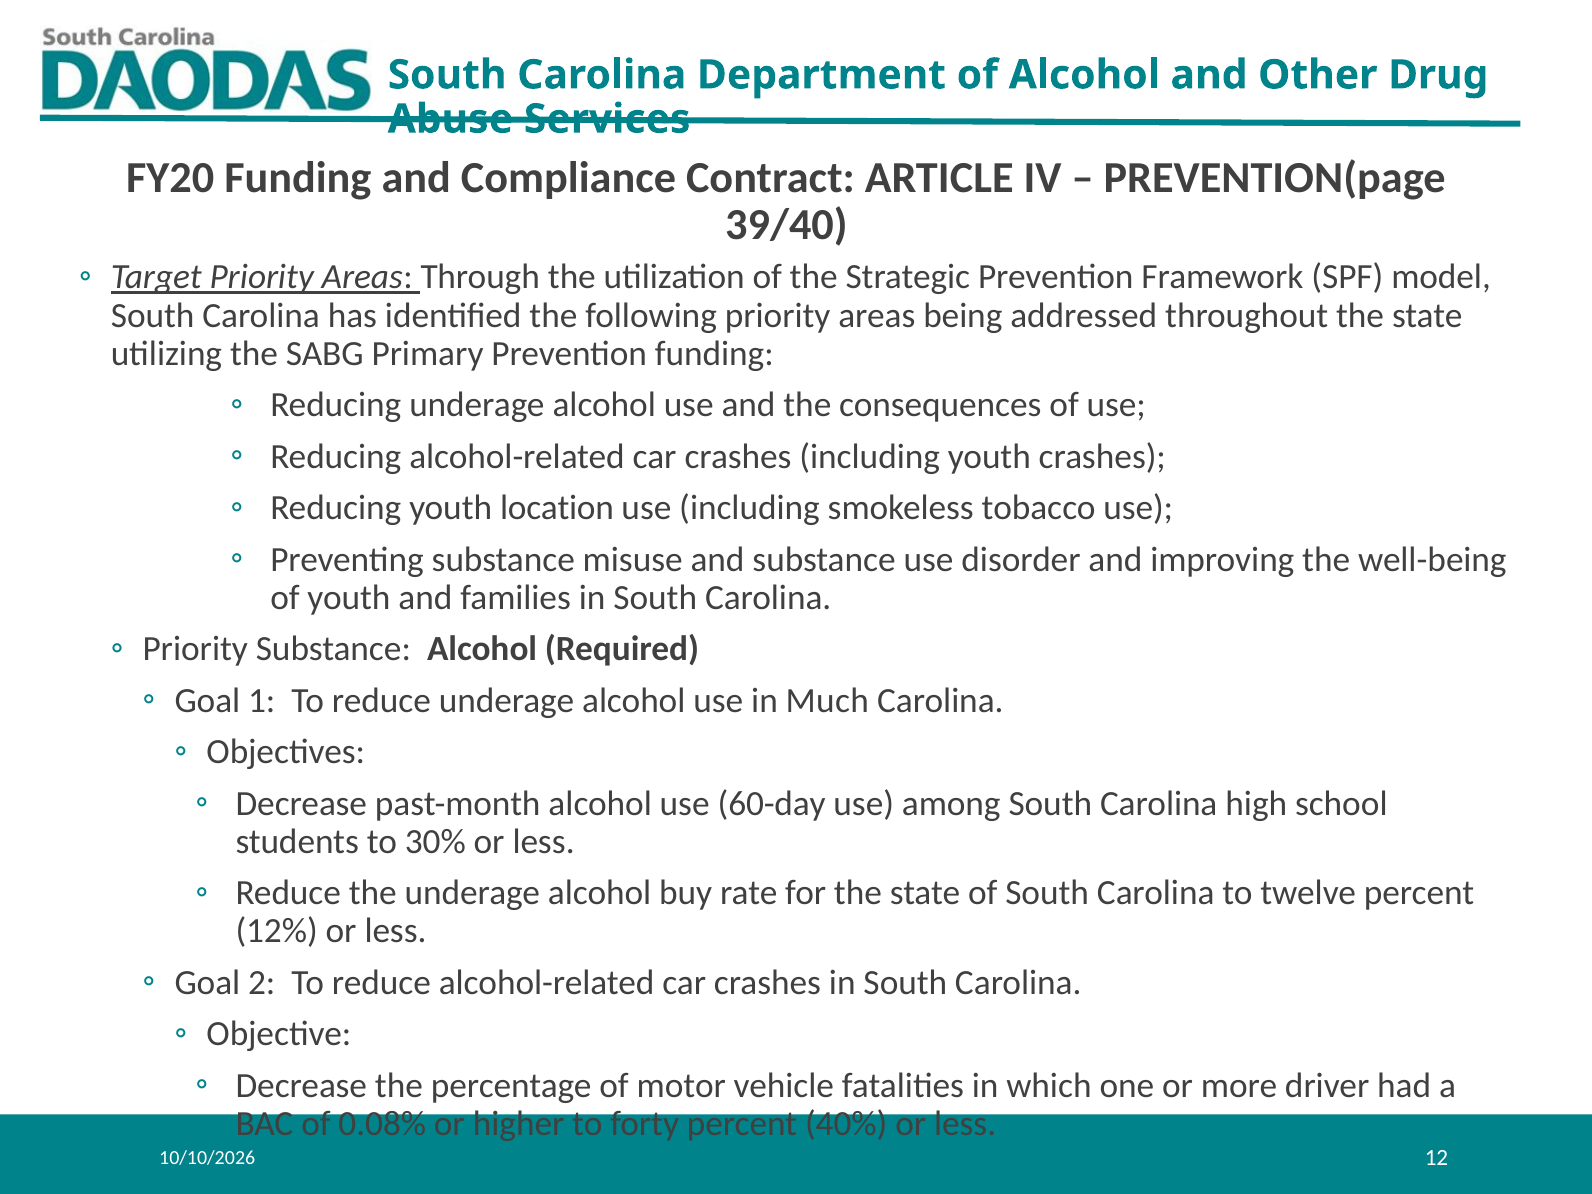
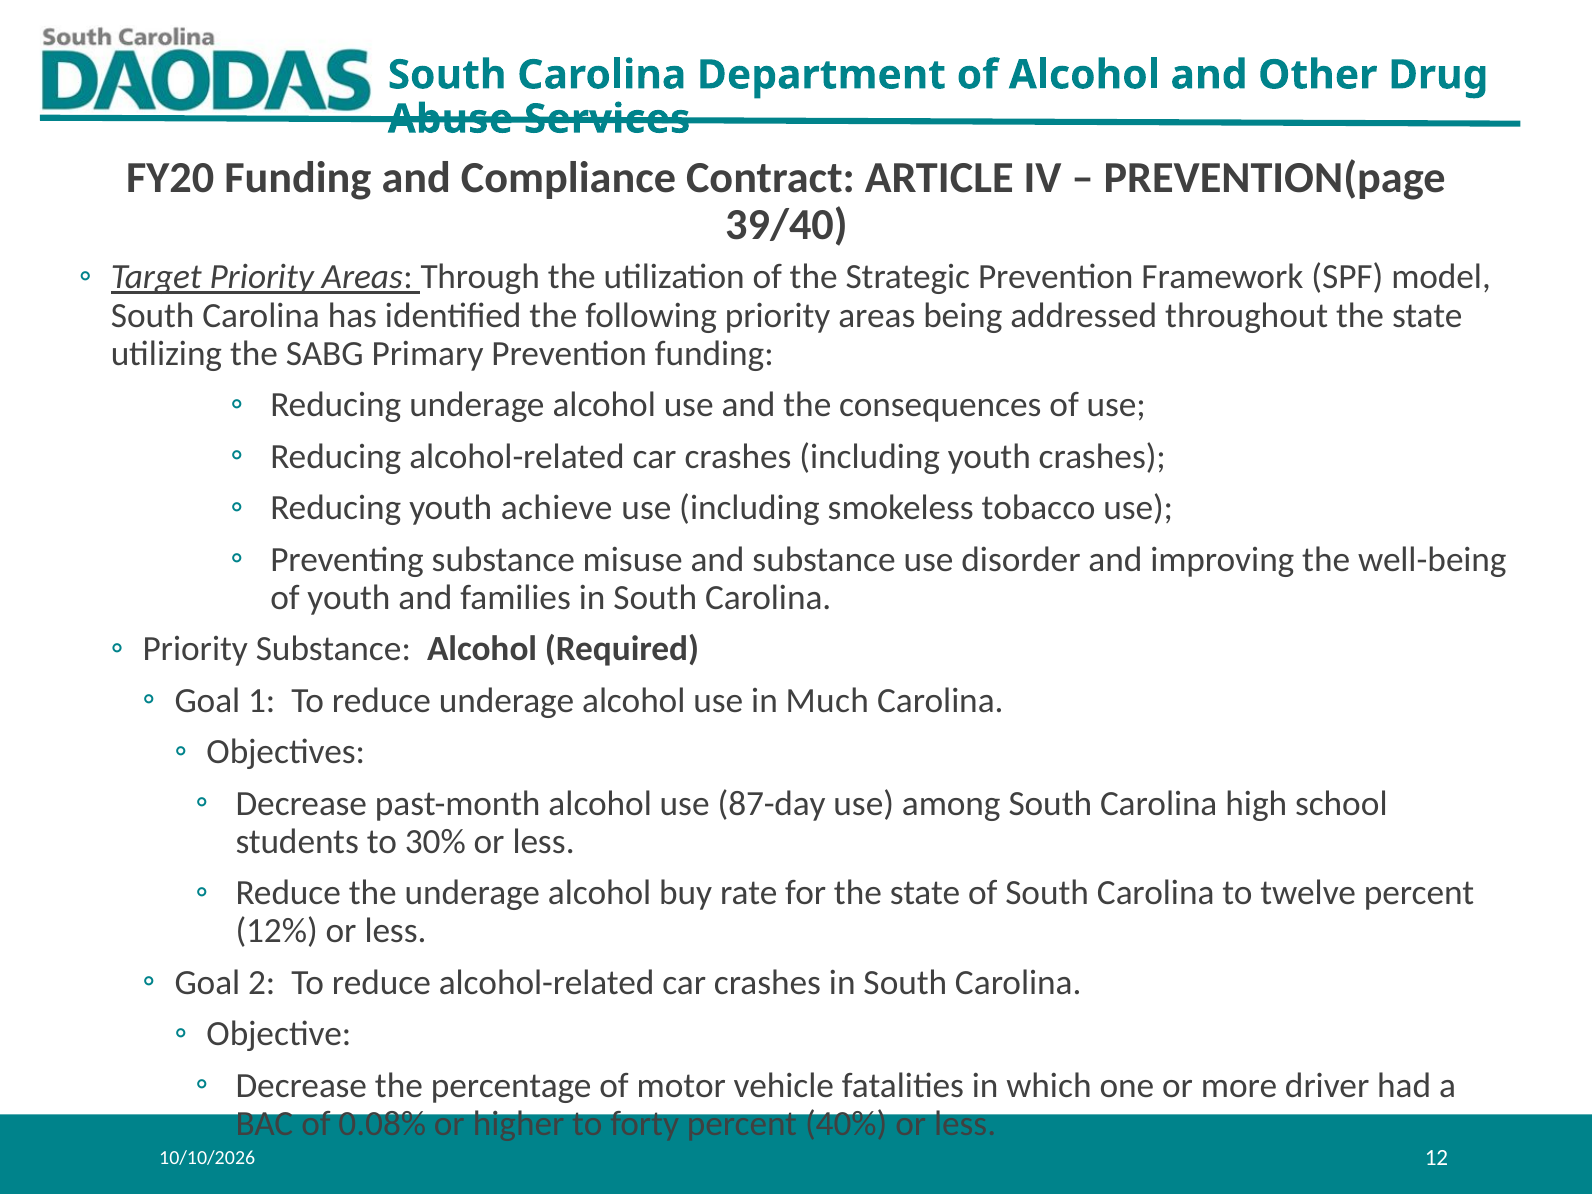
location: location -> achieve
60-day: 60-day -> 87-day
